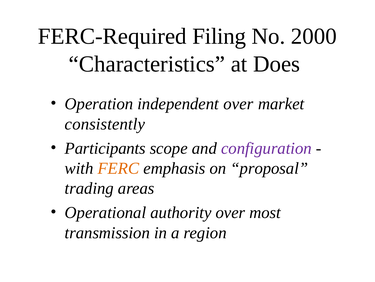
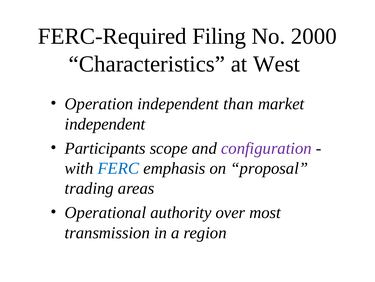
Does: Does -> West
independent over: over -> than
consistently at (105, 124): consistently -> independent
FERC colour: orange -> blue
